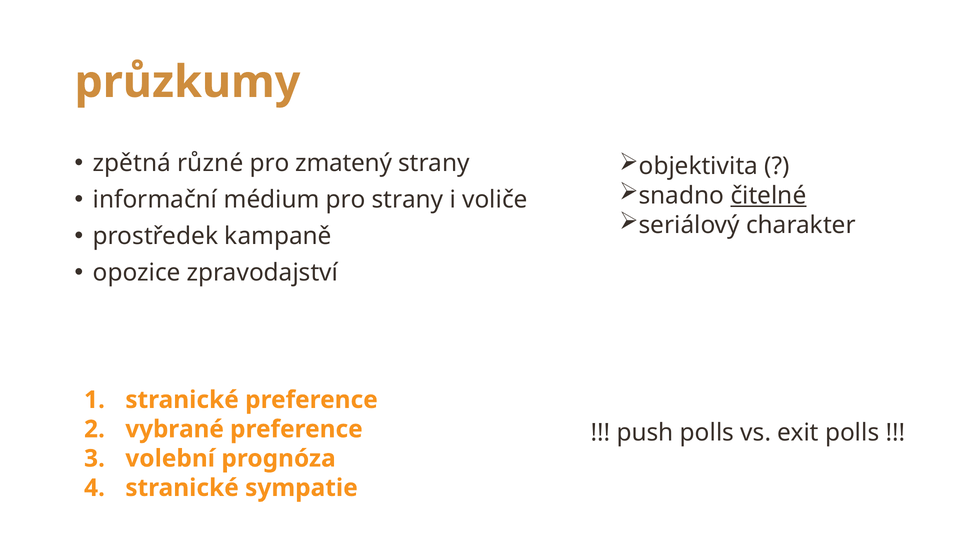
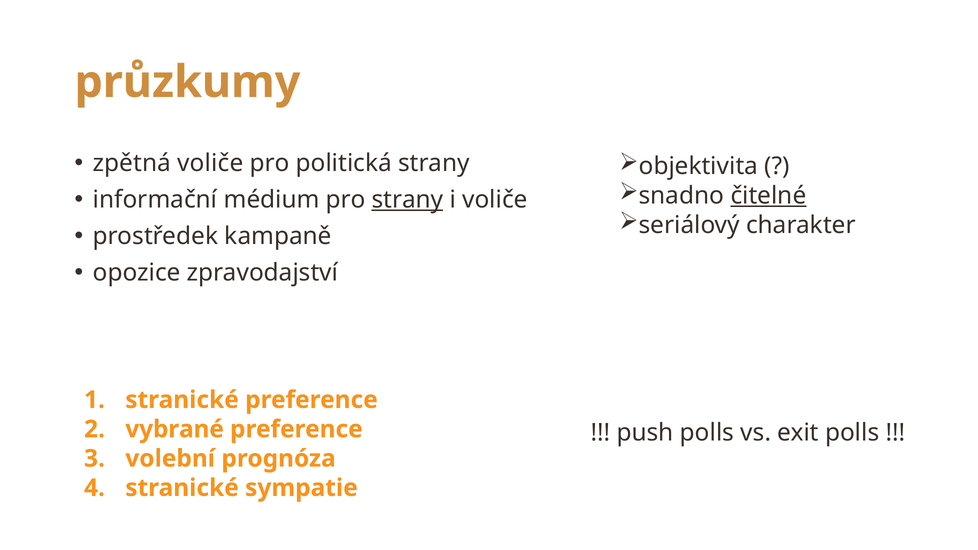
zpětná různé: různé -> voliče
zmatený: zmatený -> politická
strany at (407, 200) underline: none -> present
